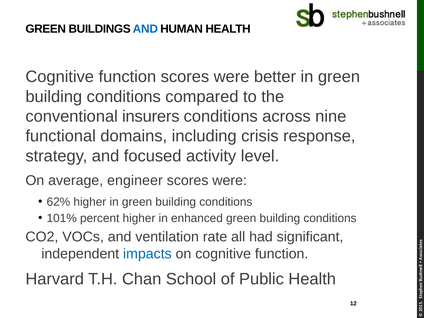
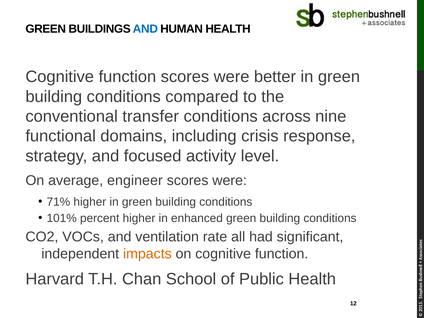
insurers: insurers -> transfer
62%: 62% -> 71%
impacts colour: blue -> orange
